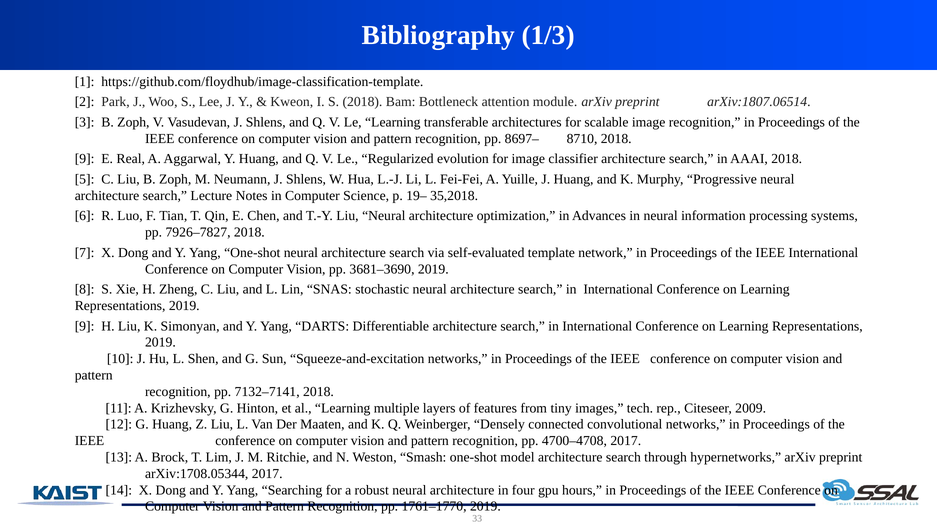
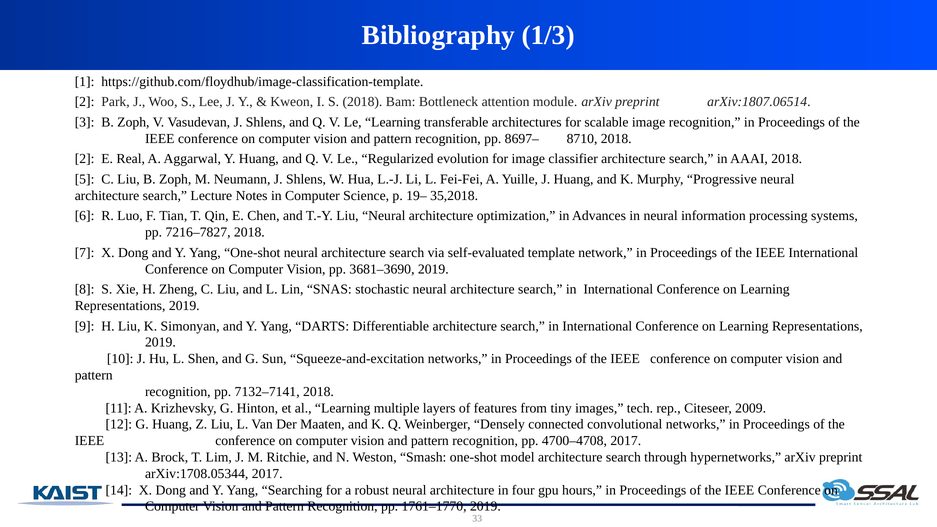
9 at (85, 159): 9 -> 2
7926–7827: 7926–7827 -> 7216–7827
